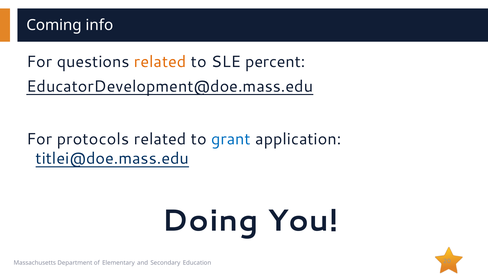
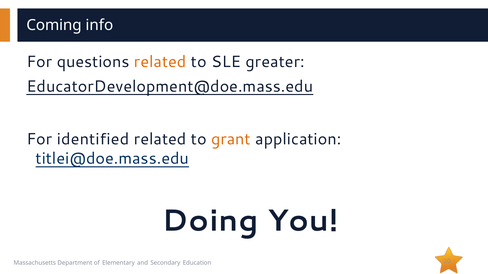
percent: percent -> greater
protocols: protocols -> identified
grant colour: blue -> orange
